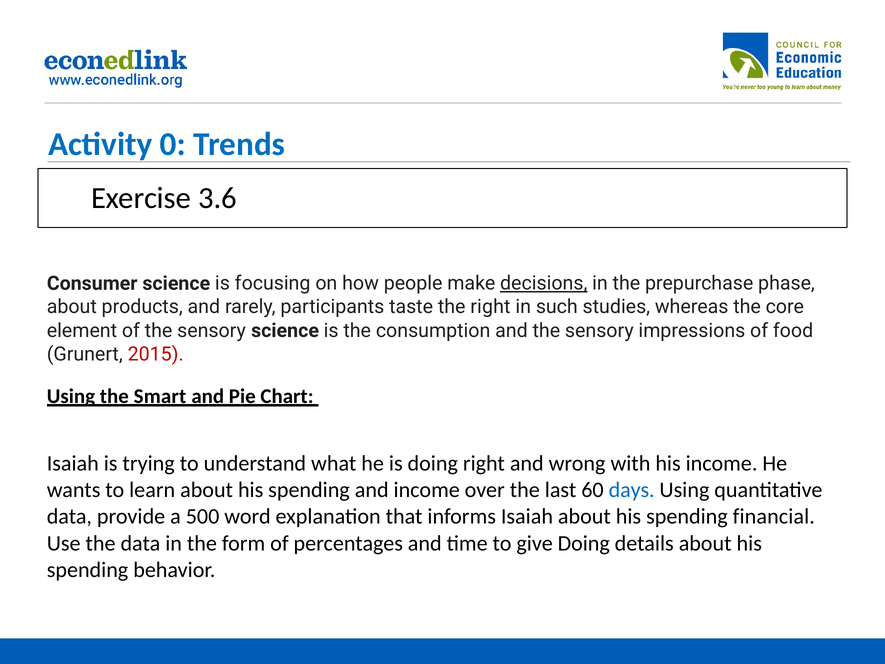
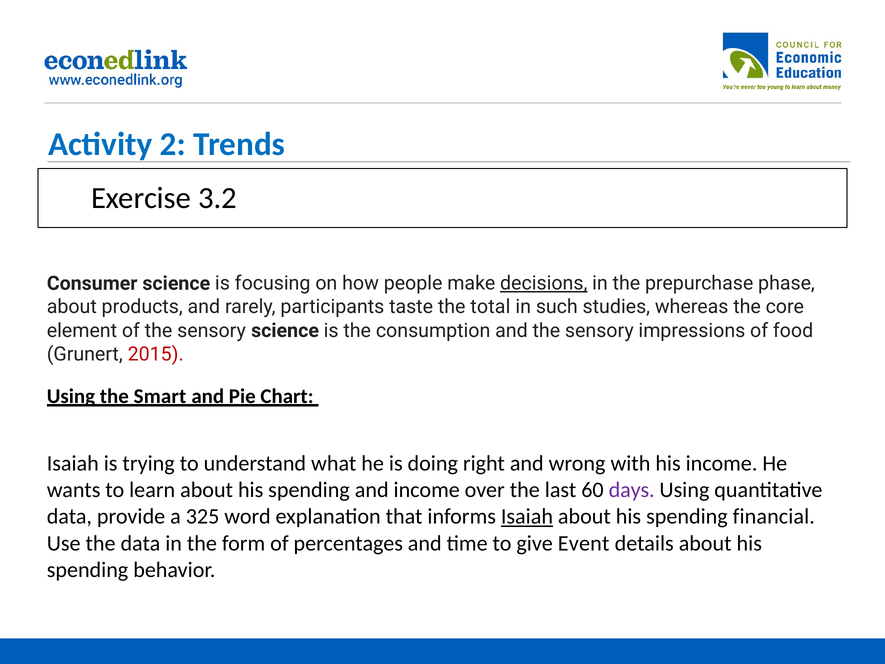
0: 0 -> 2
3.6: 3.6 -> 3.2
the right: right -> total
days colour: blue -> purple
500: 500 -> 325
Isaiah at (527, 516) underline: none -> present
give Doing: Doing -> Event
